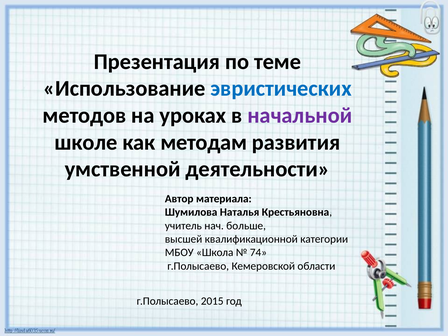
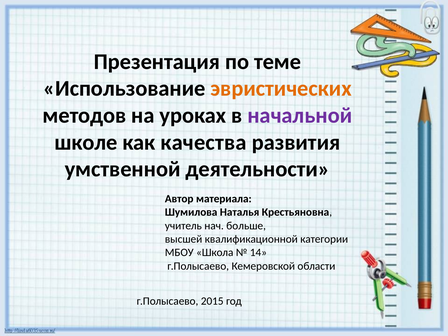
эвристических colour: blue -> orange
методам: методам -> качества
74: 74 -> 14
